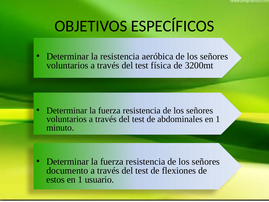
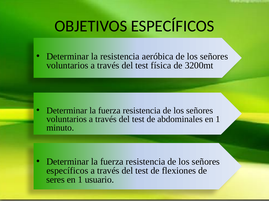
documento at (67, 170): documento -> específicos
estos: estos -> seres
